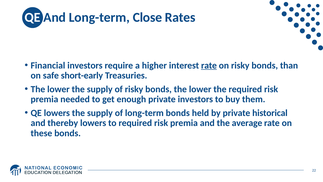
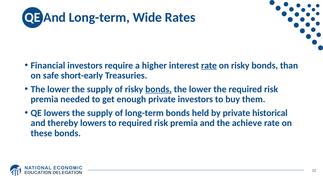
Close: Close -> Wide
bonds at (158, 89) underline: none -> present
average: average -> achieve
